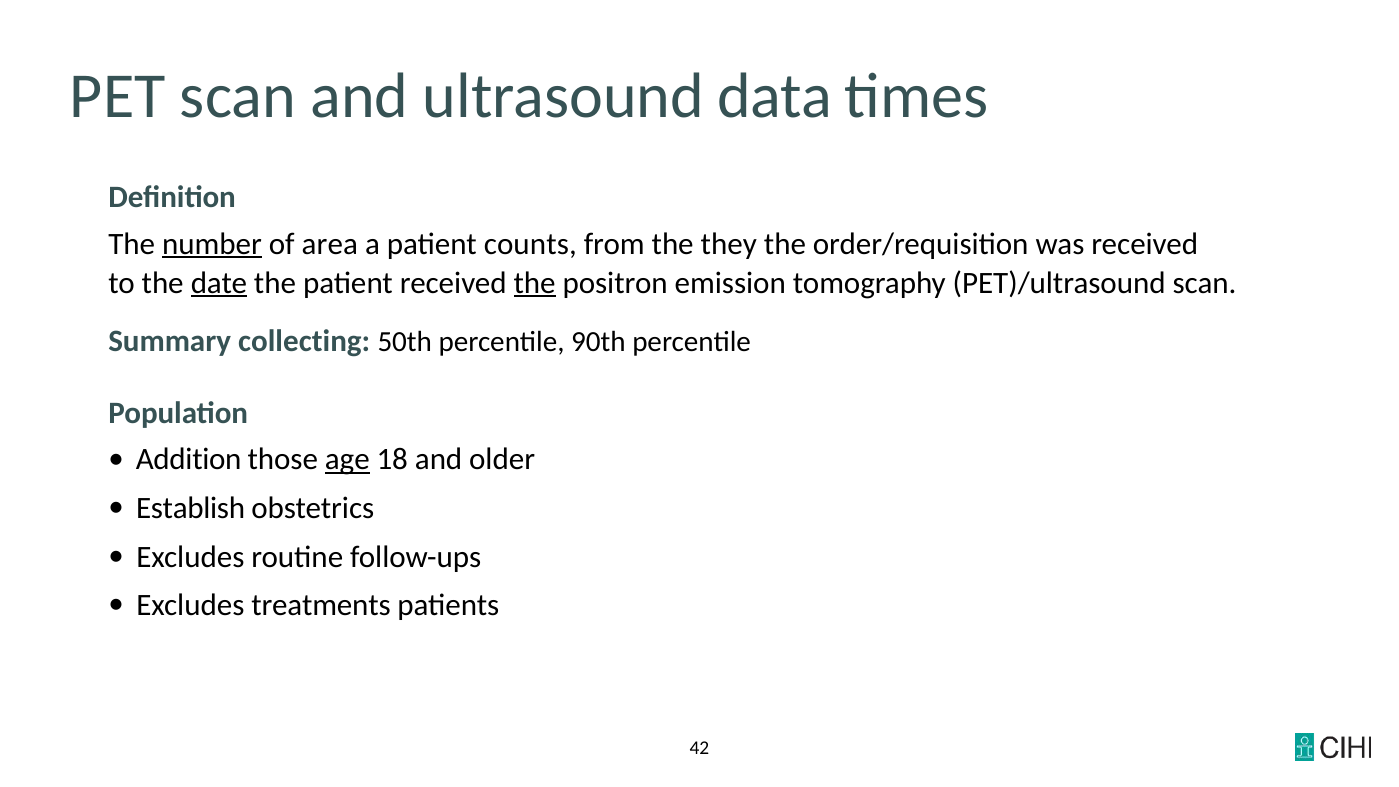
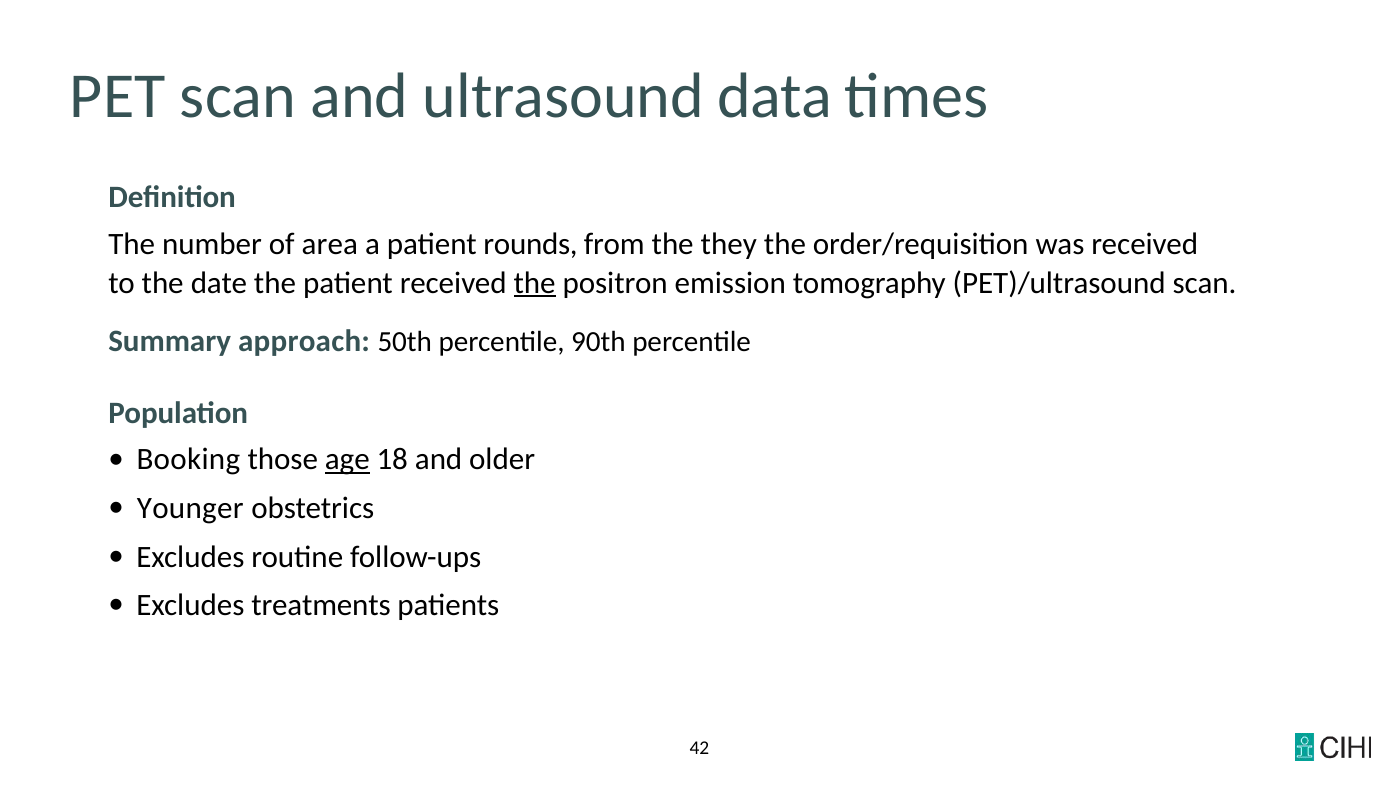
number underline: present -> none
counts: counts -> rounds
date underline: present -> none
collecting: collecting -> approach
Addition: Addition -> Booking
Establish: Establish -> Younger
